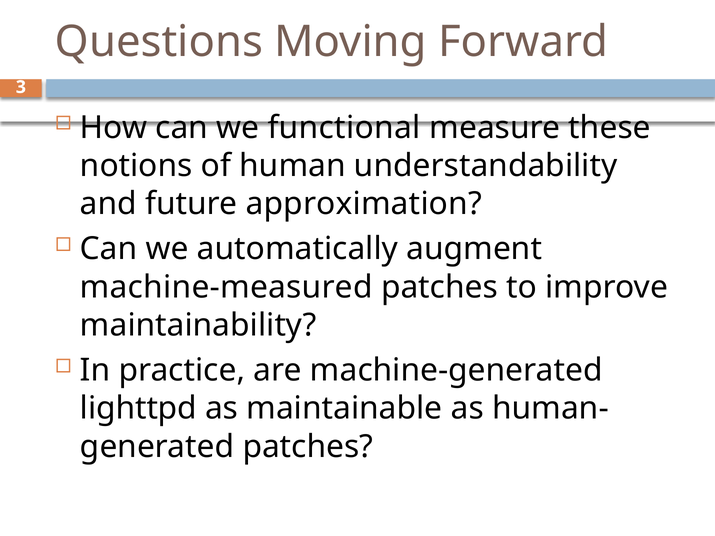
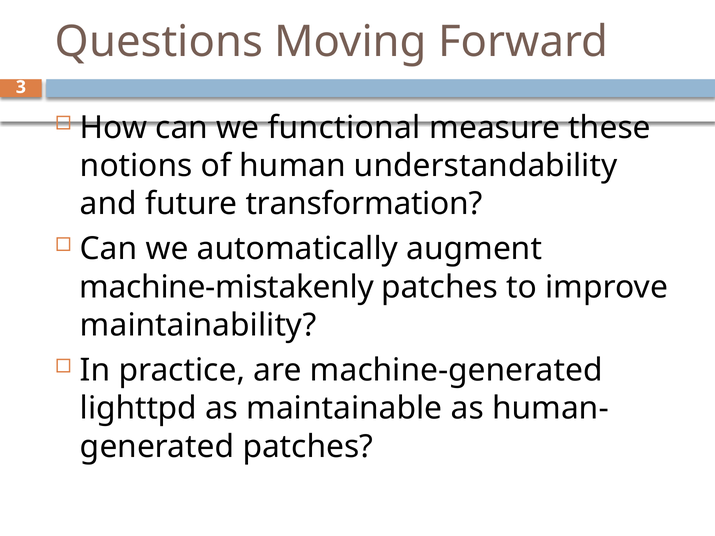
approximation: approximation -> transformation
machine-measured: machine-measured -> machine-mistakenly
